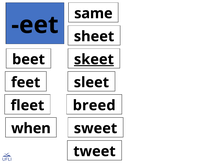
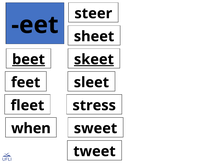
same: same -> steer
beet underline: none -> present
breed: breed -> stress
